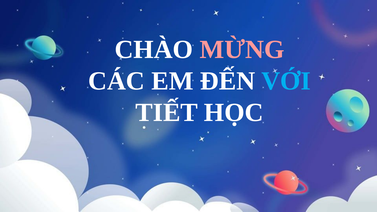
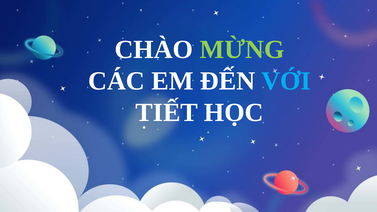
MỪNG colour: pink -> light green
